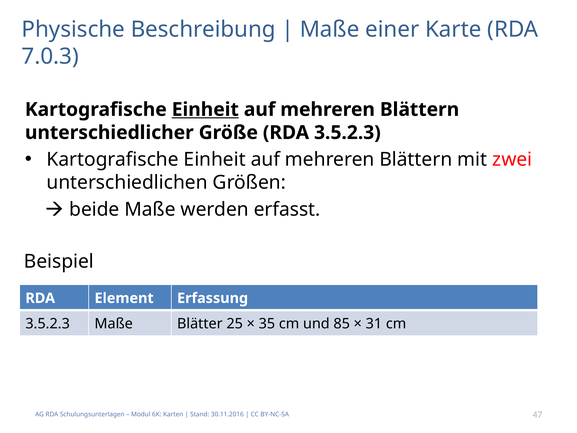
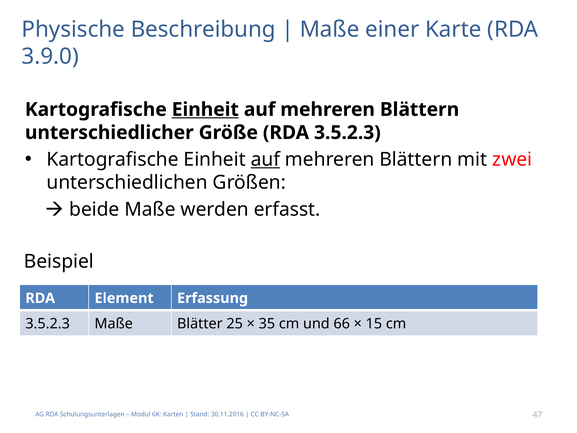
7.0.3: 7.0.3 -> 3.9.0
auf at (265, 159) underline: none -> present
85: 85 -> 66
31: 31 -> 15
